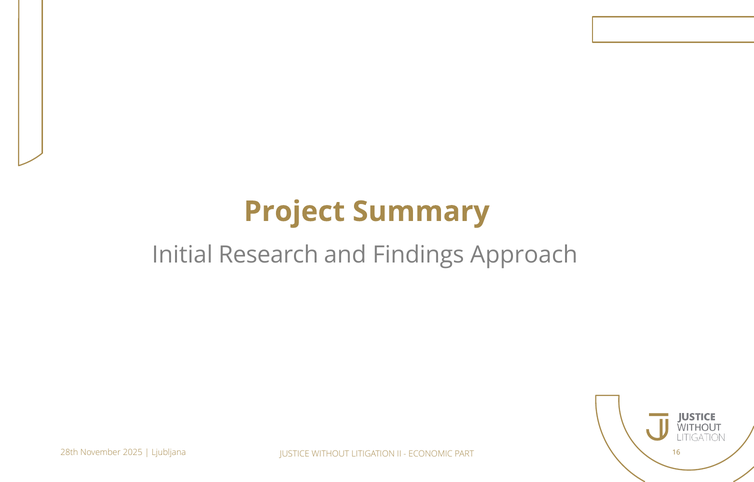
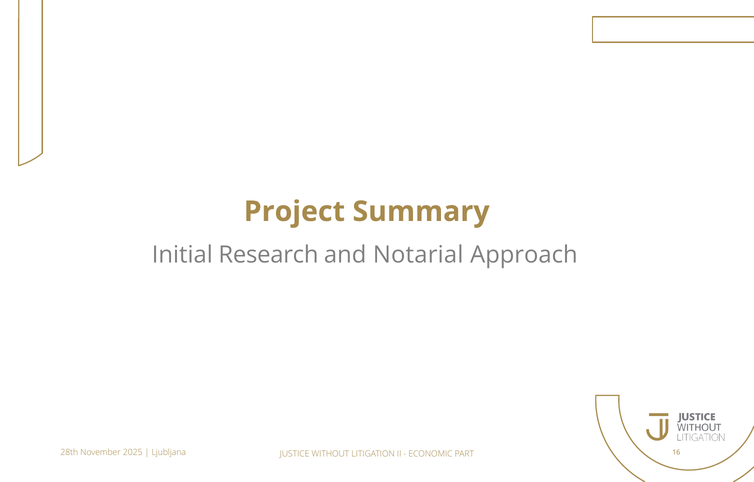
Findings: Findings -> Notarial
